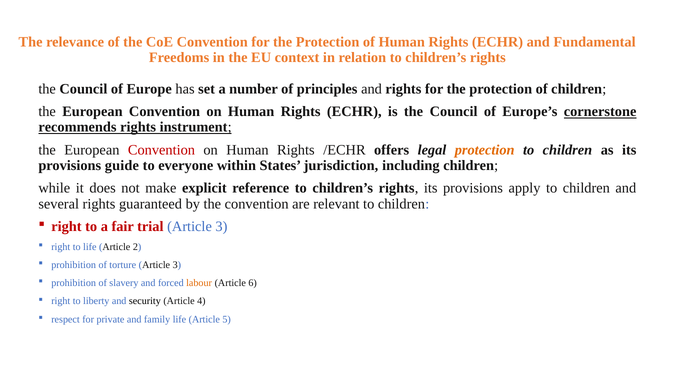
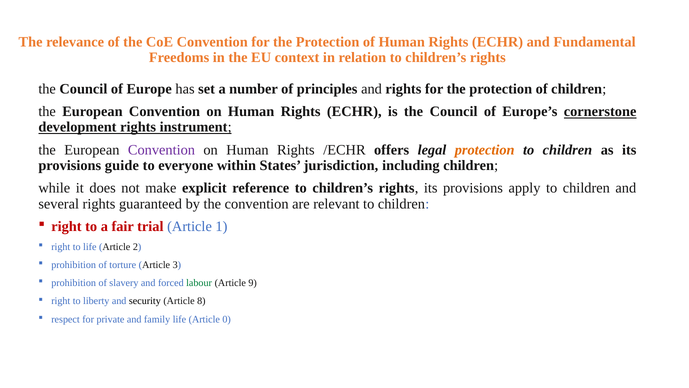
recommends: recommends -> development
Convention at (161, 150) colour: red -> purple
trial Article 3: 3 -> 1
labour colour: orange -> green
6: 6 -> 9
4: 4 -> 8
5: 5 -> 0
